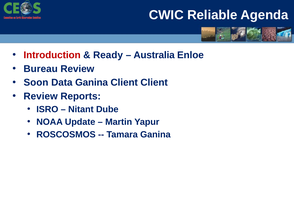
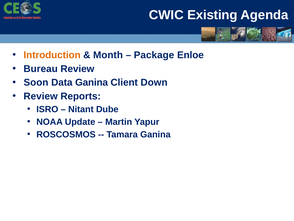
Reliable: Reliable -> Existing
Introduction colour: red -> orange
Ready: Ready -> Month
Australia: Australia -> Package
Client Client: Client -> Down
